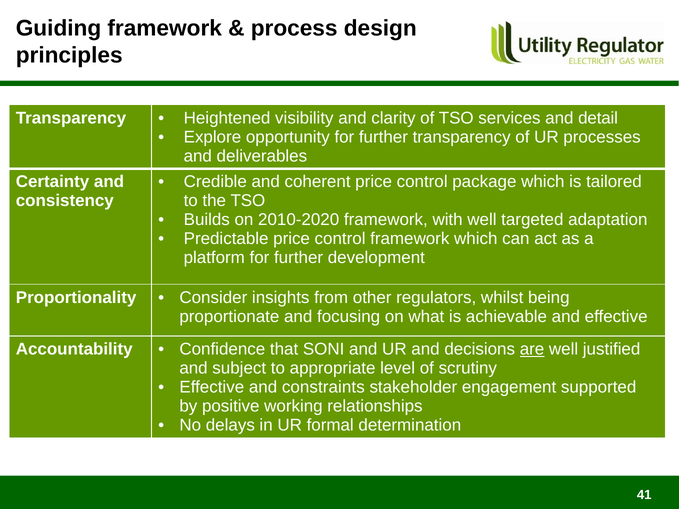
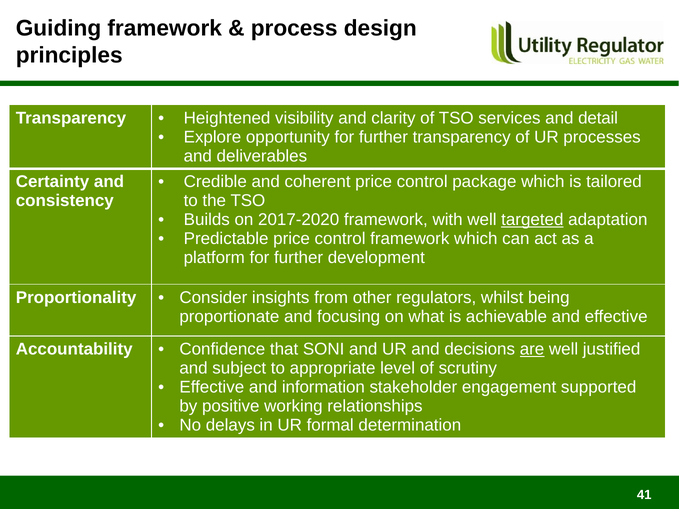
2010-2020: 2010-2020 -> 2017-2020
targeted underline: none -> present
constraints: constraints -> information
